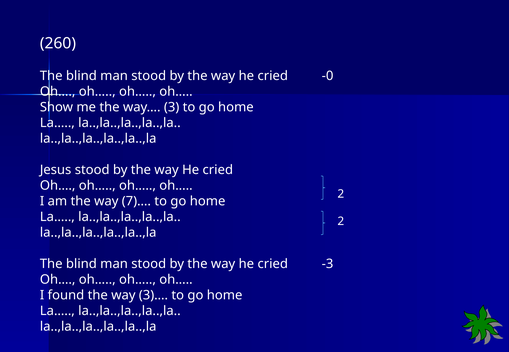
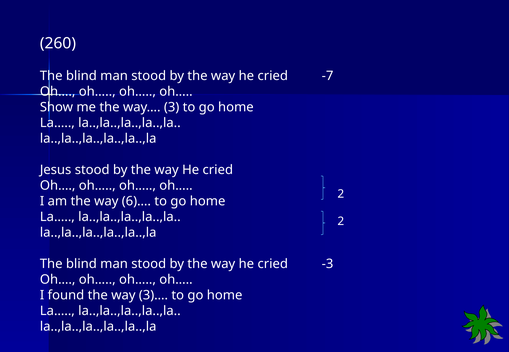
-0: -0 -> -7
7)…: 7)… -> 6)…
